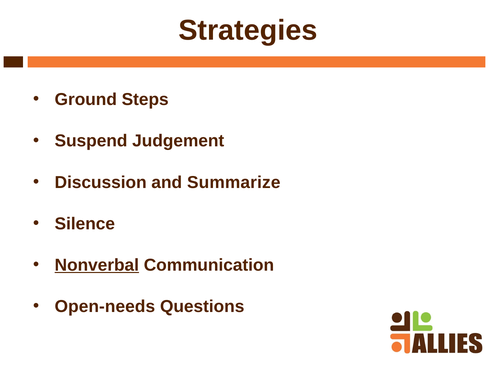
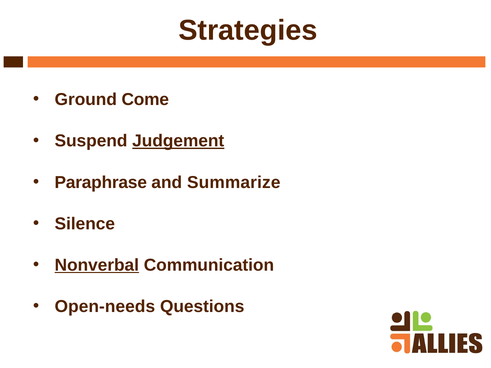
Steps: Steps -> Come
Judgement underline: none -> present
Discussion: Discussion -> Paraphrase
